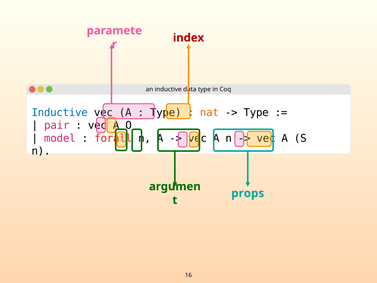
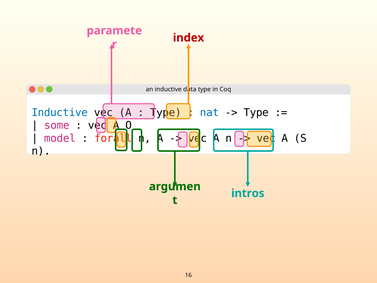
nat colour: orange -> blue
pair: pair -> some
props: props -> intros
